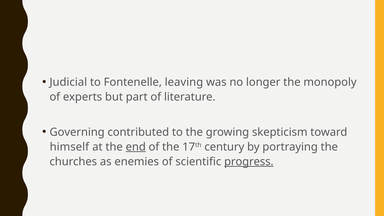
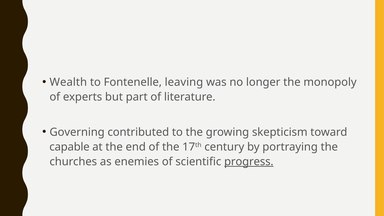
Judicial: Judicial -> Wealth
himself: himself -> capable
end underline: present -> none
